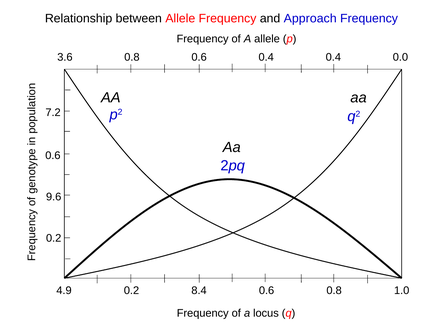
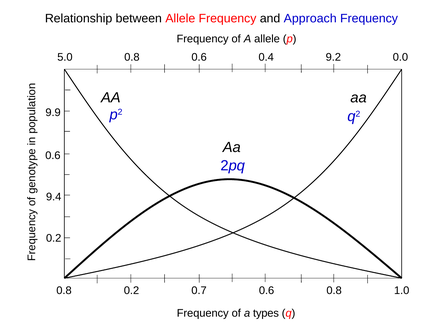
3.6: 3.6 -> 5.0
0.4 0.4: 0.4 -> 9.2
7.2: 7.2 -> 9.9
9.6: 9.6 -> 9.4
4.9 at (64, 291): 4.9 -> 0.8
8.4: 8.4 -> 0.7
locus: locus -> types
